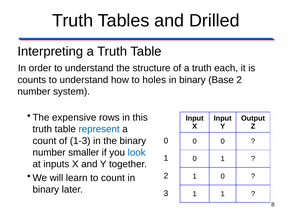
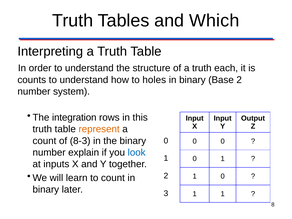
Drilled: Drilled -> Which
expensive: expensive -> integration
represent colour: blue -> orange
1-3: 1-3 -> 8-3
smaller: smaller -> explain
